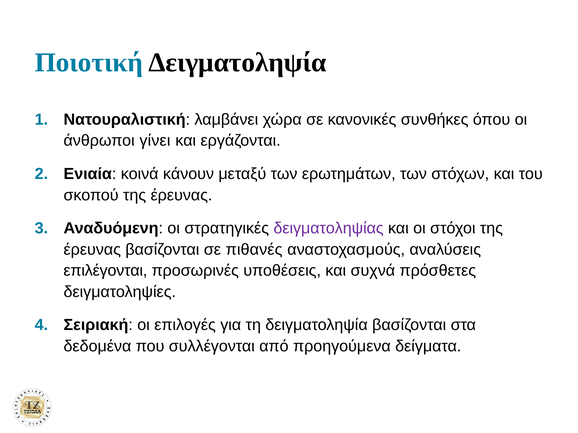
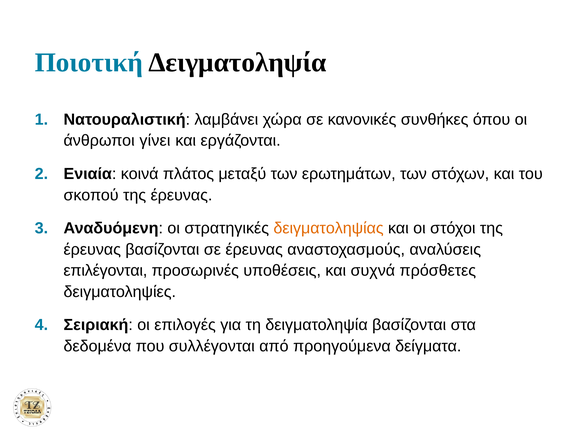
κάνουν: κάνουν -> πλάτος
δειγματοληψίας colour: purple -> orange
σε πιθανές: πιθανές -> έρευνας
